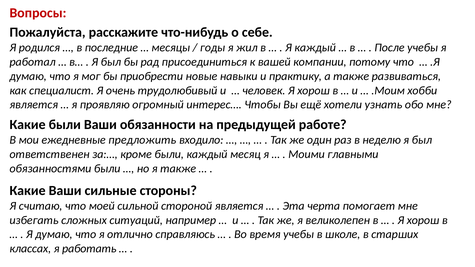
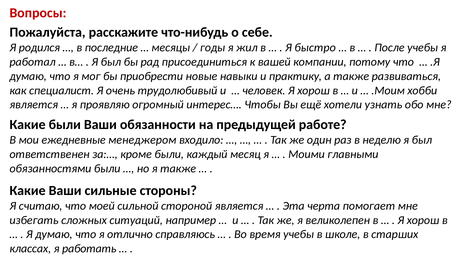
Я каждый: каждый -> быстро
предложить: предложить -> менеджером
